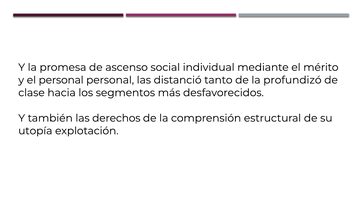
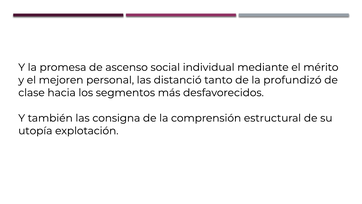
el personal: personal -> mejoren
derechos: derechos -> consigna
